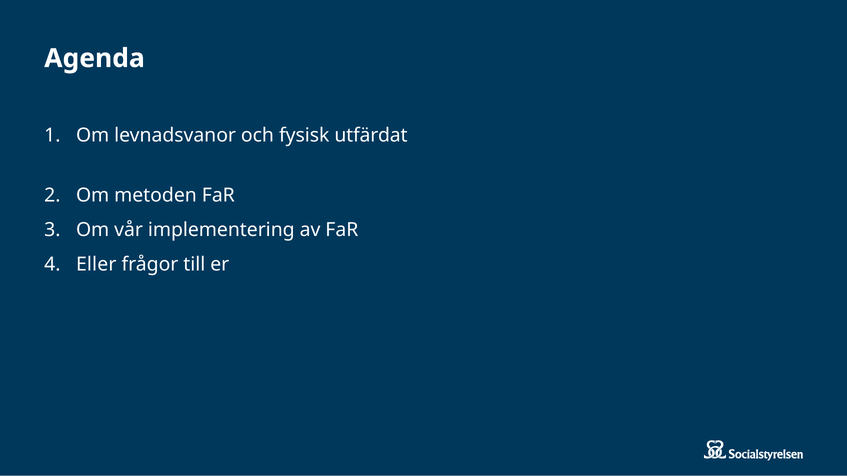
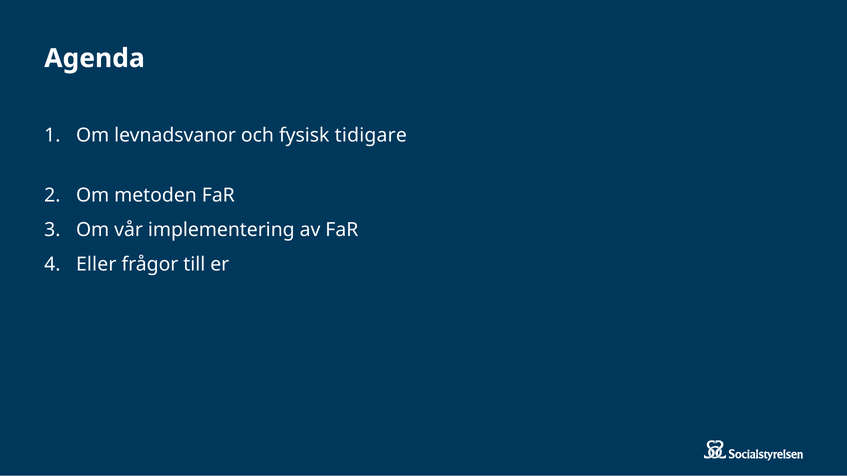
utfärdat: utfärdat -> tidigare
